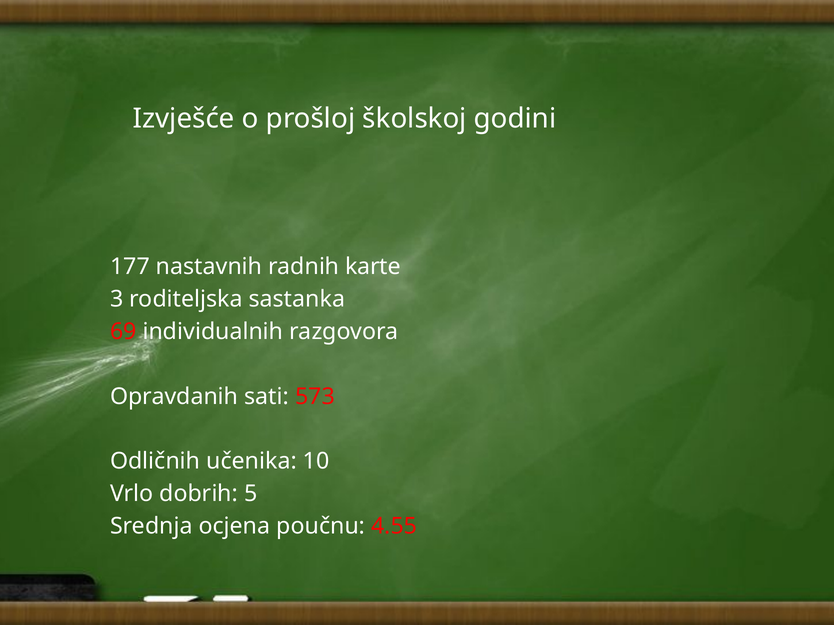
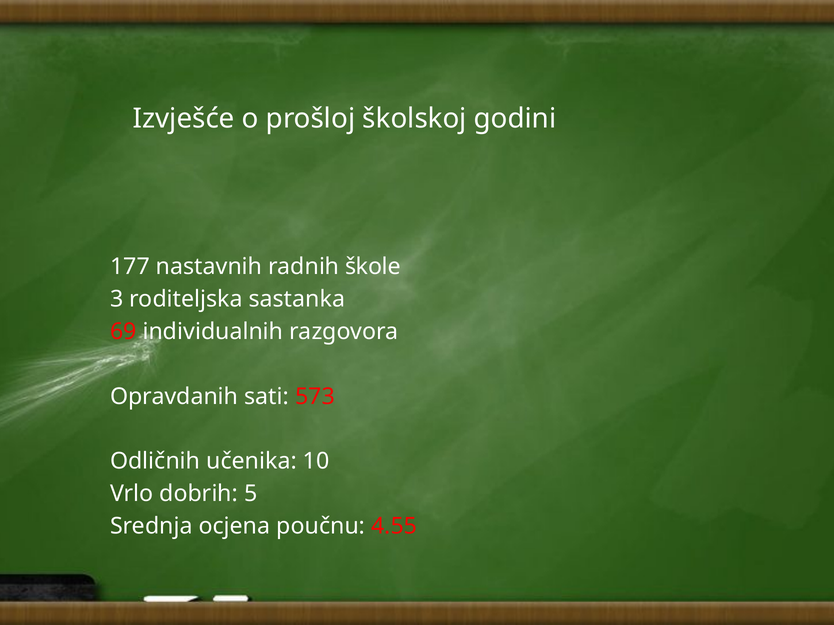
karte: karte -> škole
